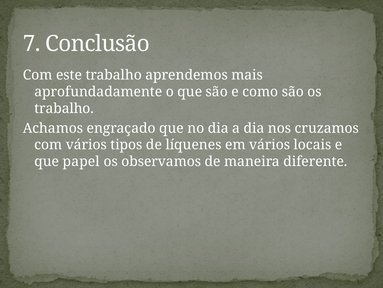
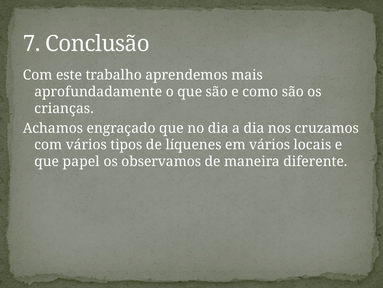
trabalho at (64, 108): trabalho -> crianças
